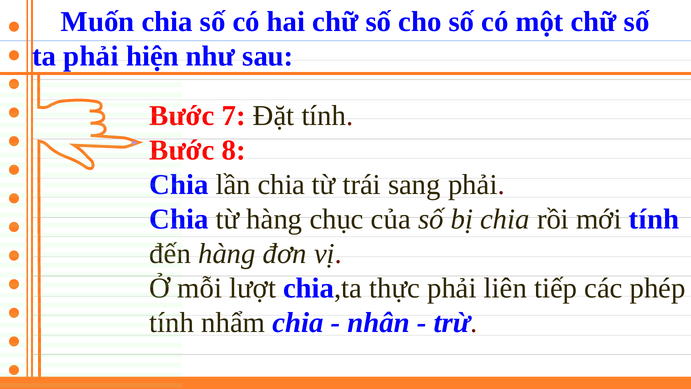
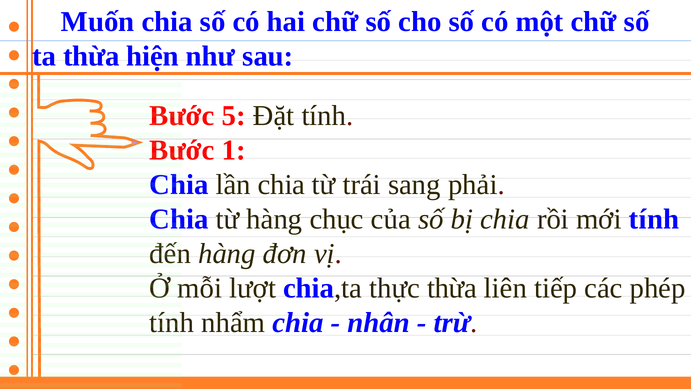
ta phải: phải -> thừa
7: 7 -> 5
8: 8 -> 1
thực phải: phải -> thừa
